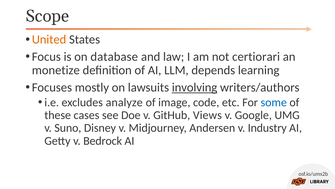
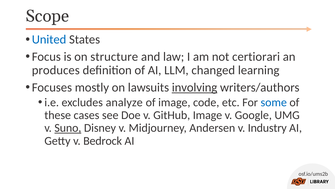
United colour: orange -> blue
database: database -> structure
monetize: monetize -> produces
depends: depends -> changed
GitHub Views: Views -> Image
Suno underline: none -> present
